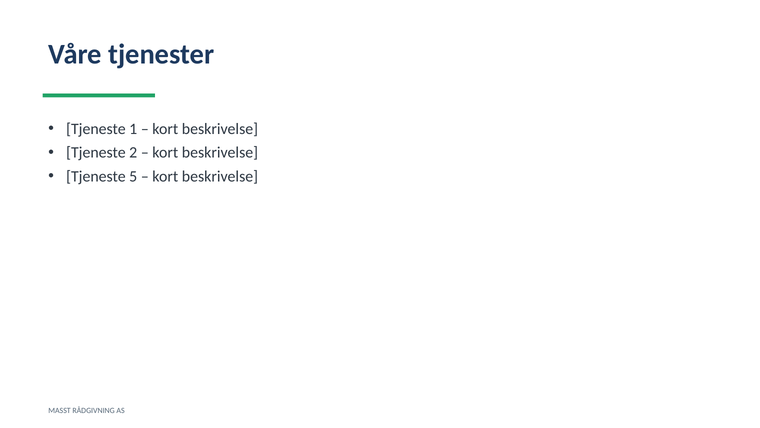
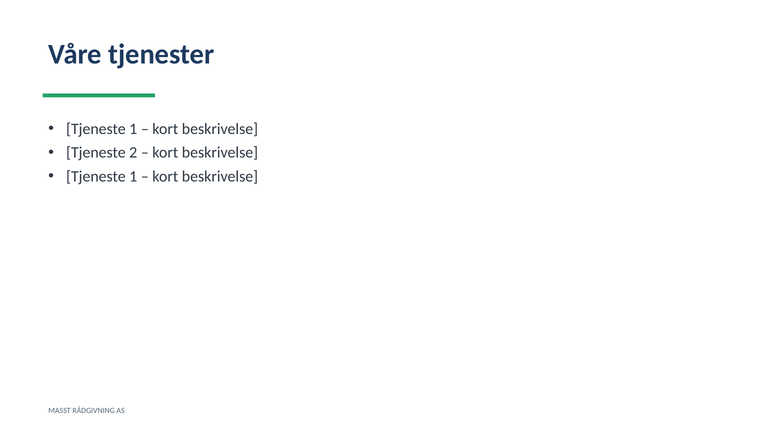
5 at (133, 176): 5 -> 1
